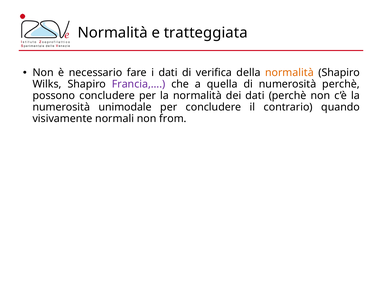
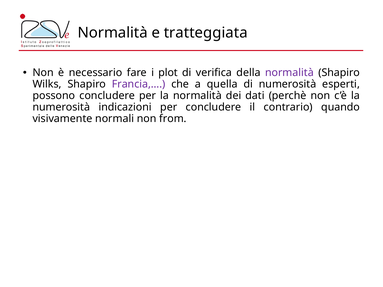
i dati: dati -> plot
normalità at (289, 73) colour: orange -> purple
numerosità perchè: perchè -> esperti
unimodale: unimodale -> indicazioni
